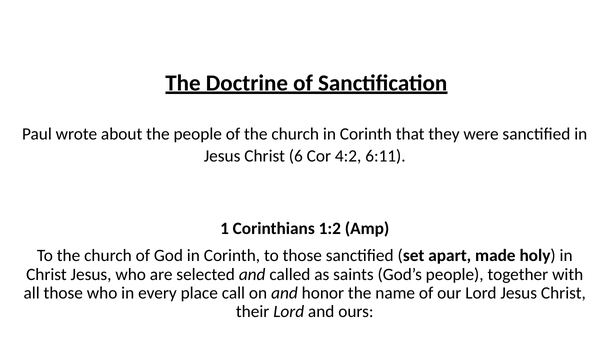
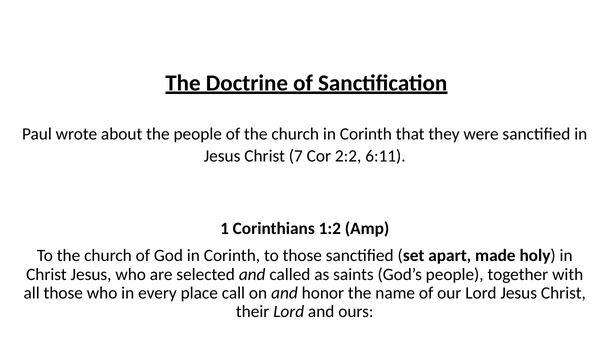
6: 6 -> 7
4:2: 4:2 -> 2:2
